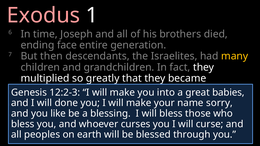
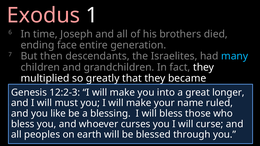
many colour: yellow -> light blue
babies: babies -> longer
done: done -> must
sorry: sorry -> ruled
